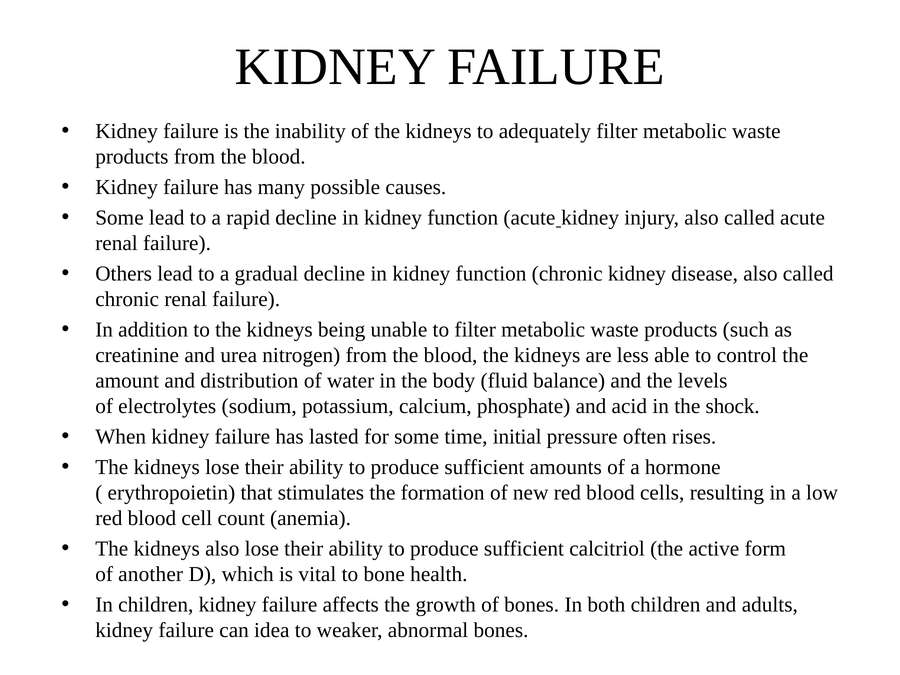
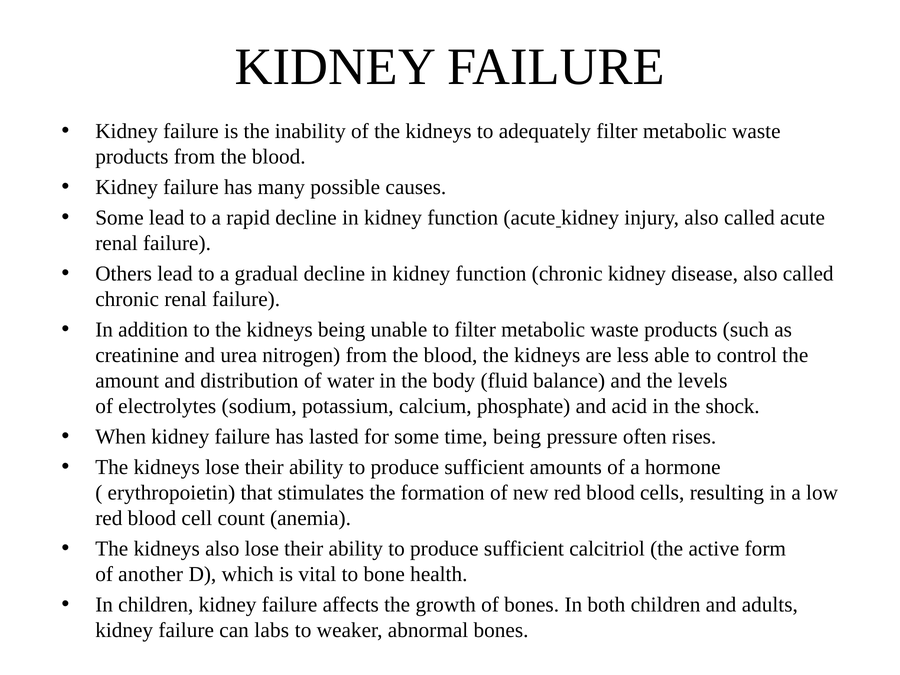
time initial: initial -> being
idea: idea -> labs
